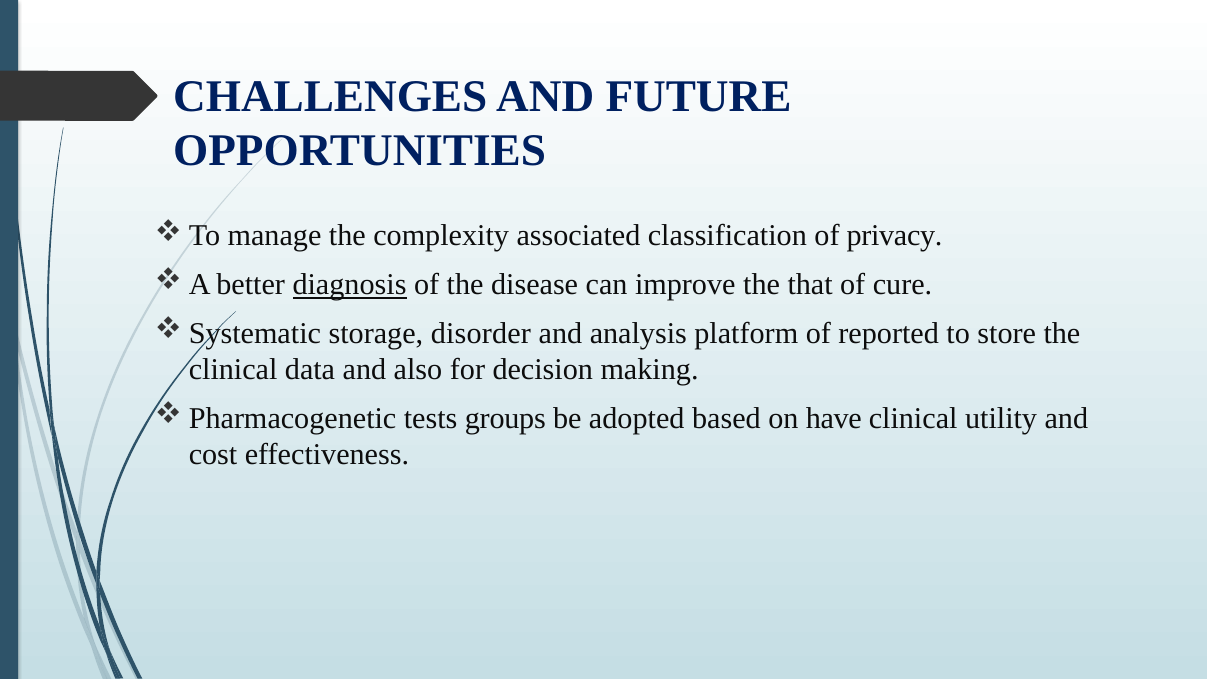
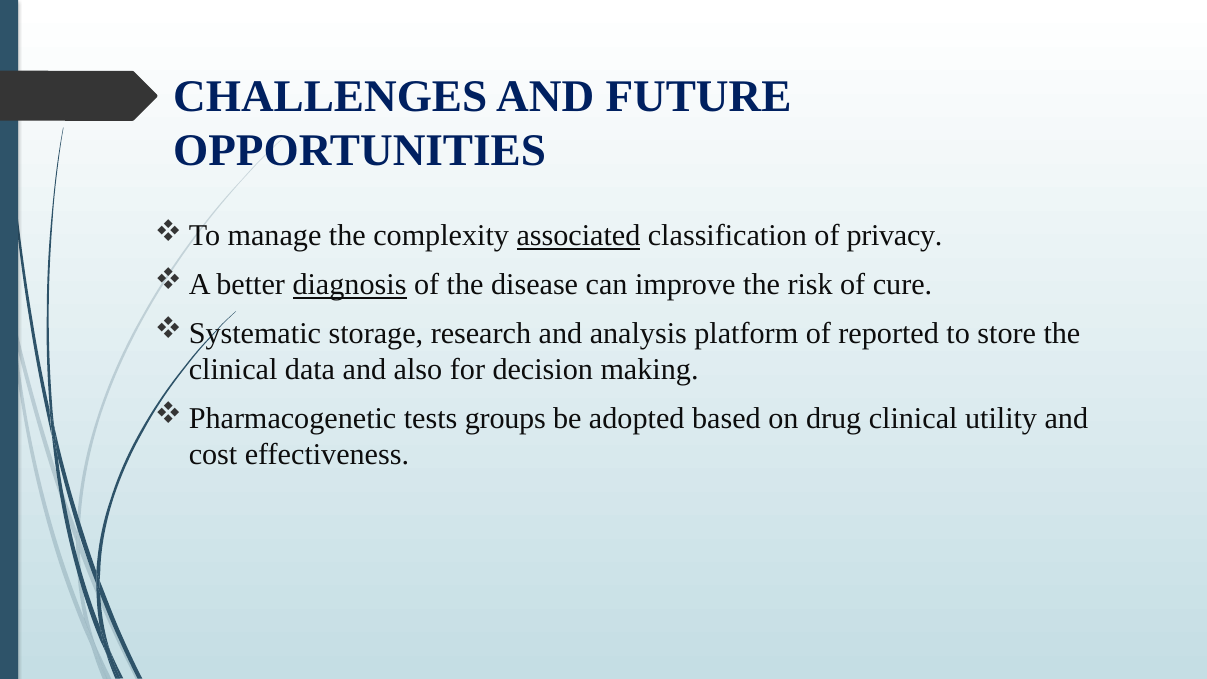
associated underline: none -> present
that: that -> risk
disorder: disorder -> research
have: have -> drug
